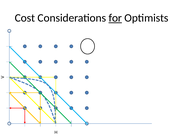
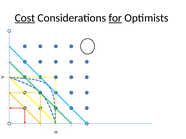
Cost underline: none -> present
